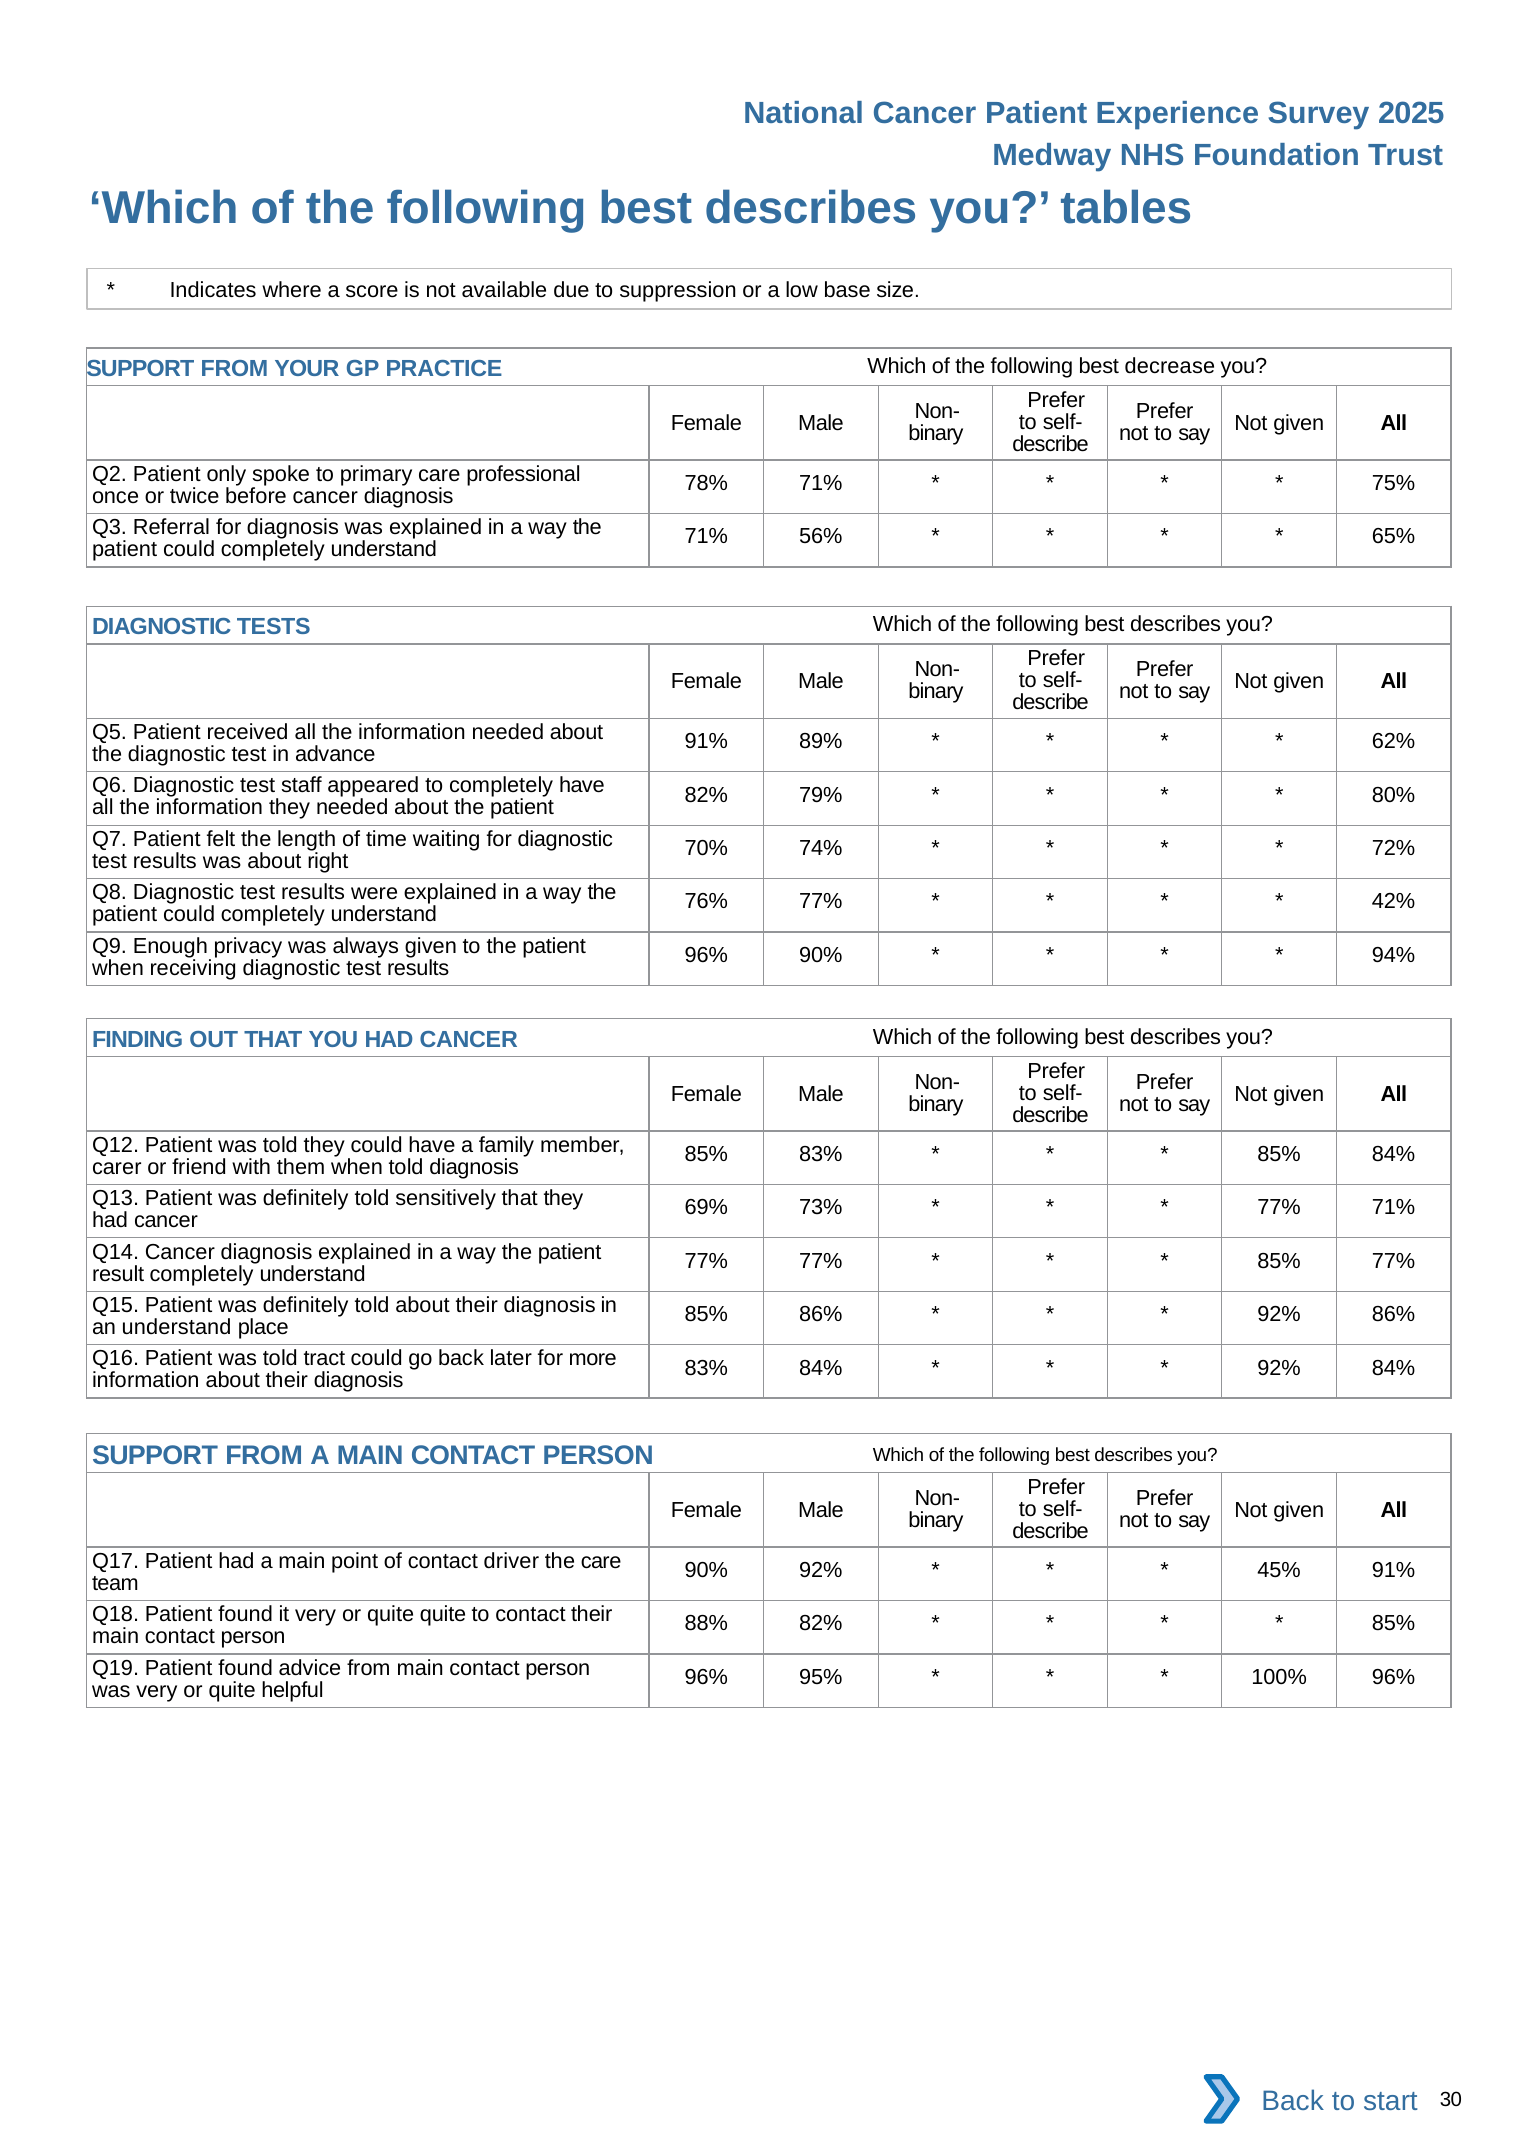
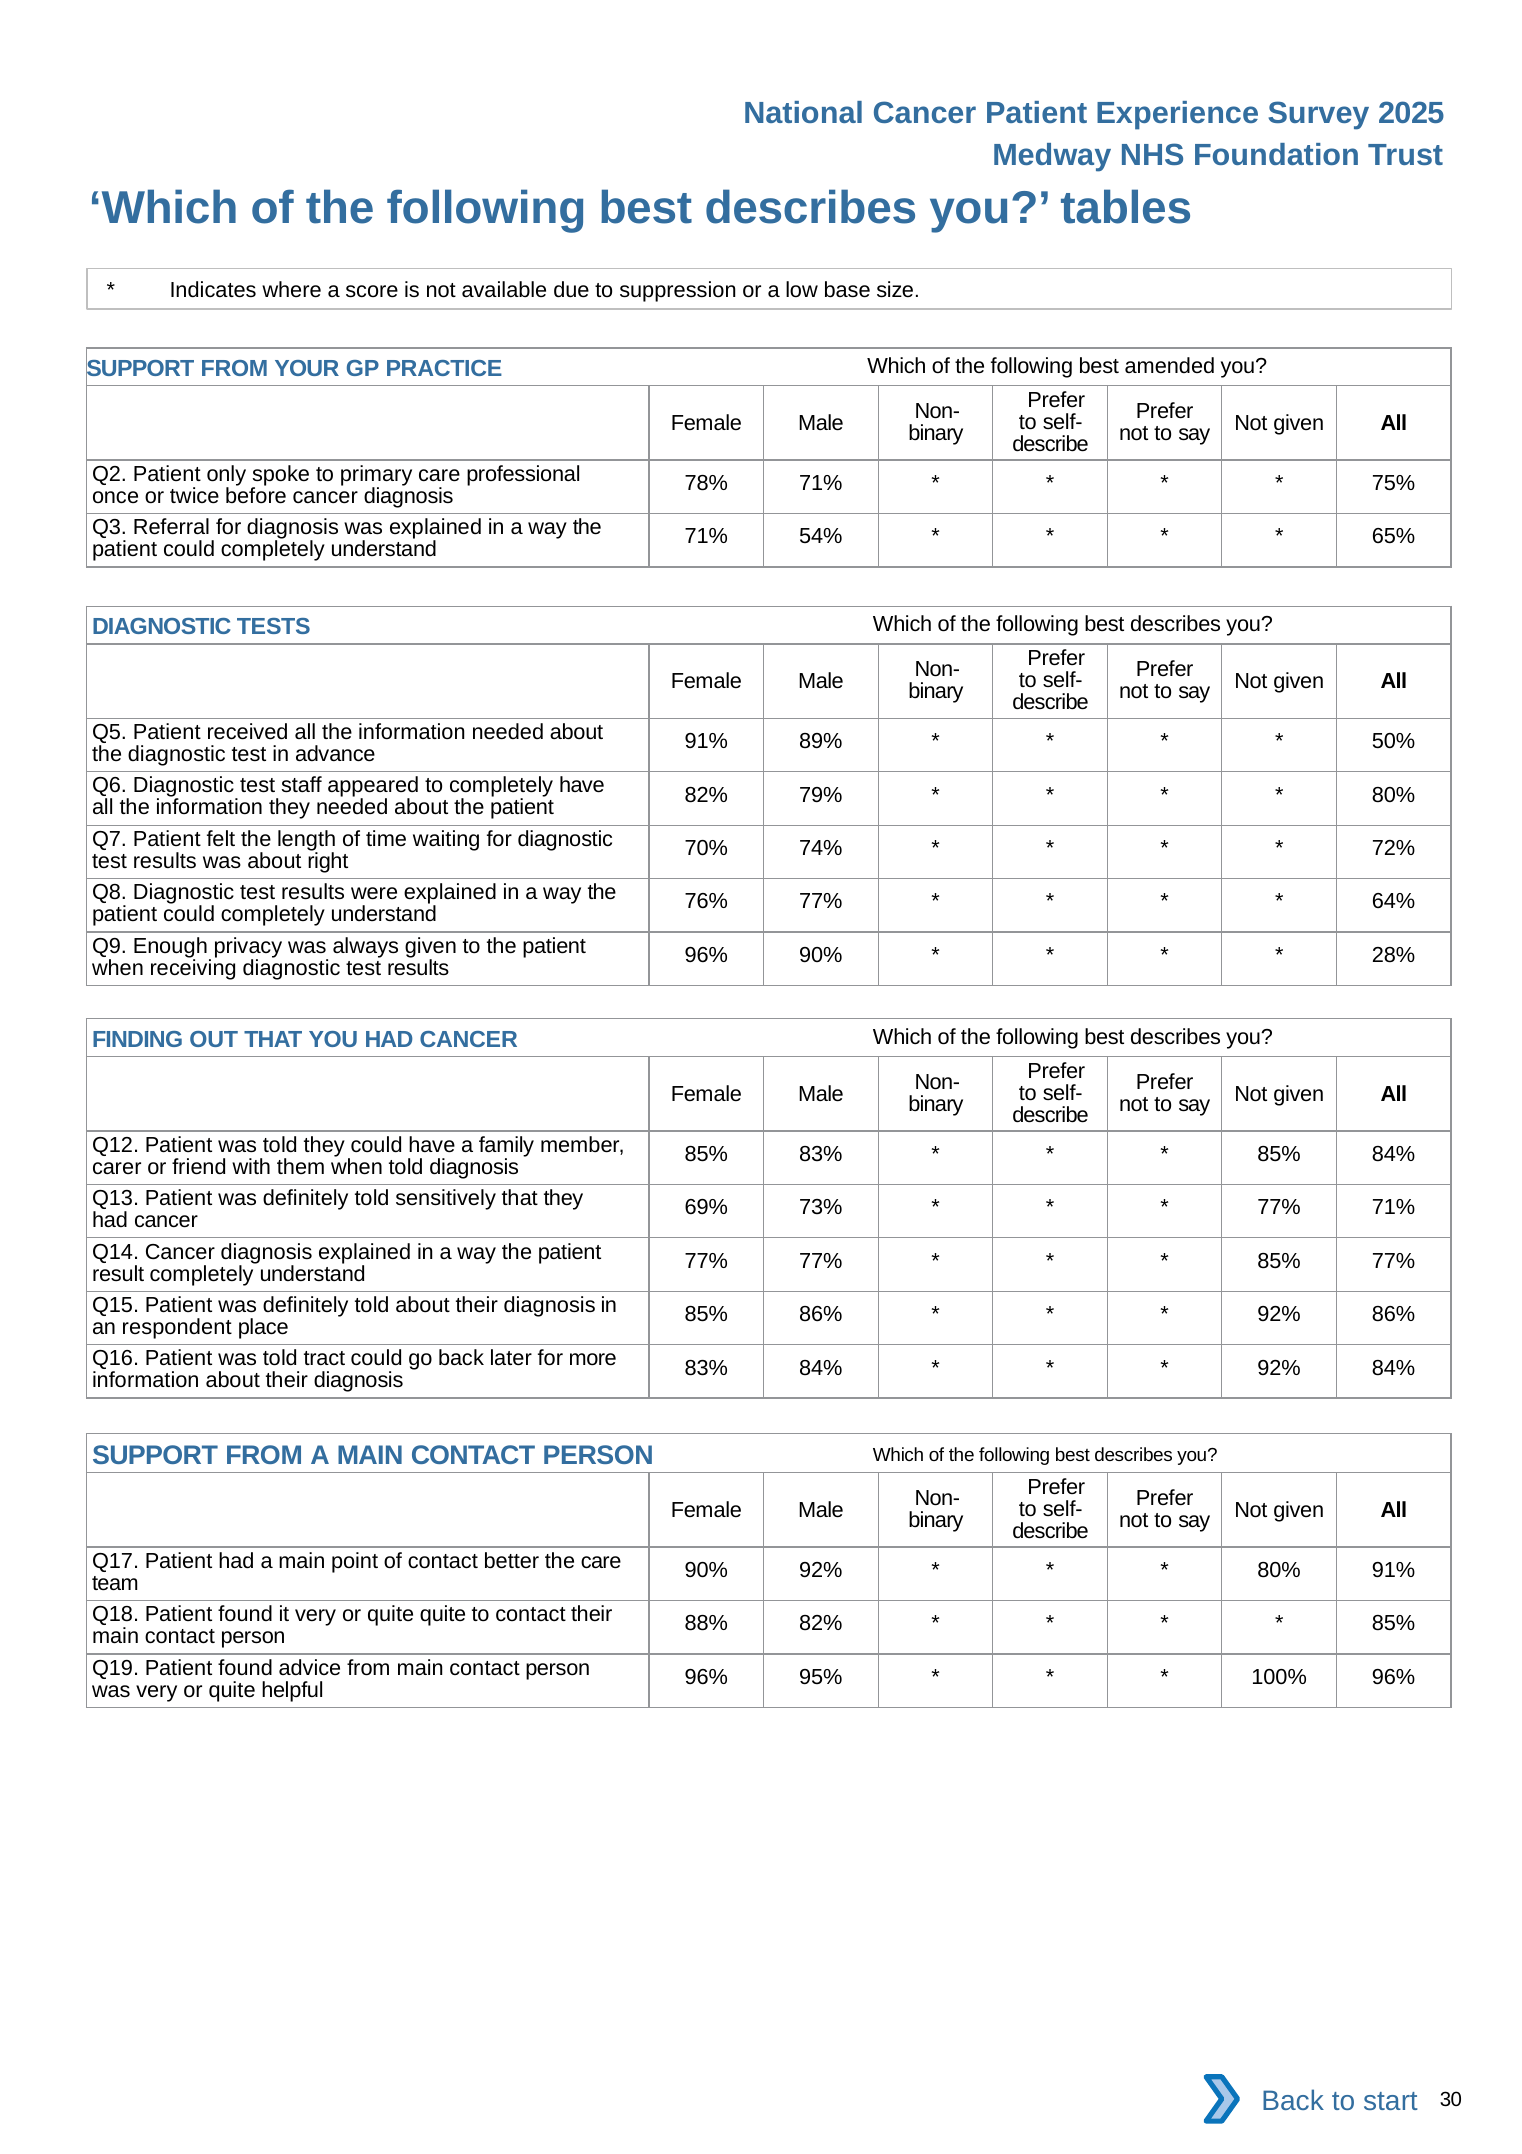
decrease: decrease -> amended
56%: 56% -> 54%
62%: 62% -> 50%
42%: 42% -> 64%
94%: 94% -> 28%
an understand: understand -> respondent
driver: driver -> better
45% at (1279, 1570): 45% -> 80%
